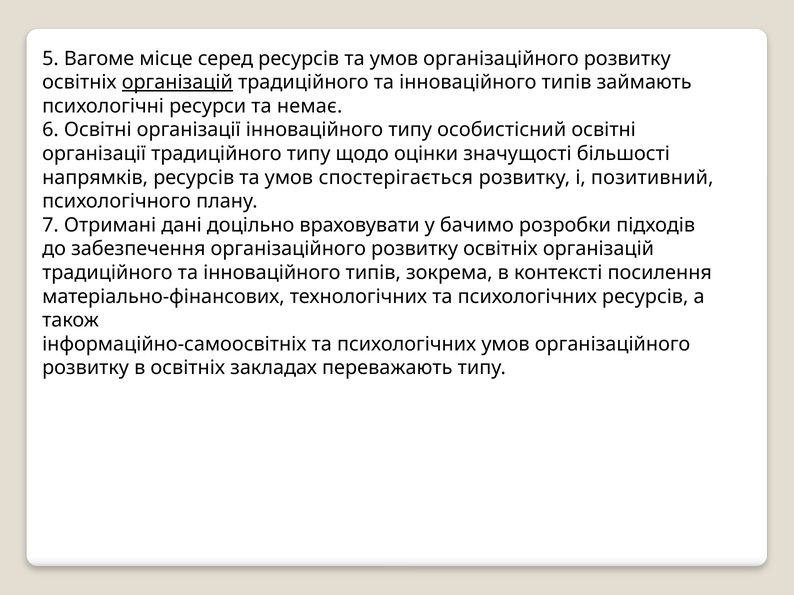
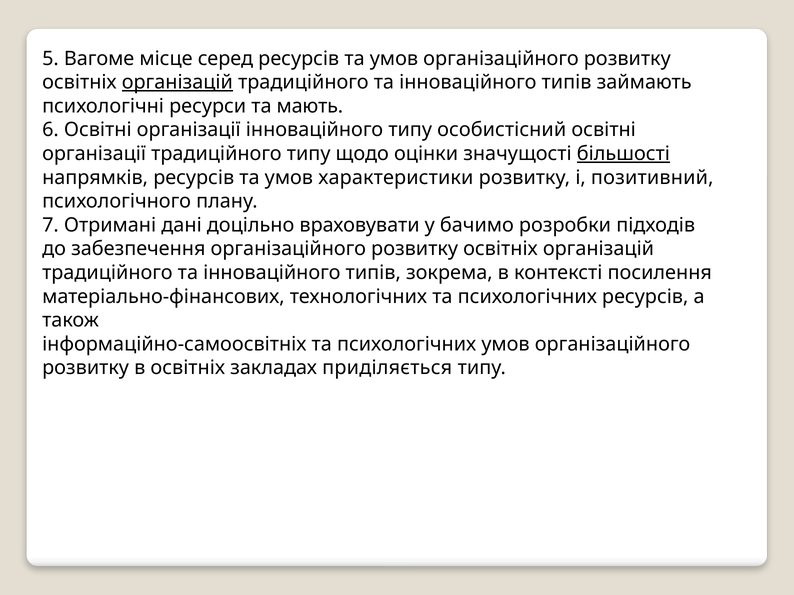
немає: немає -> мають
більшості underline: none -> present
спостерігається: спостерігається -> характеристики
переважають: переважають -> приділяється
